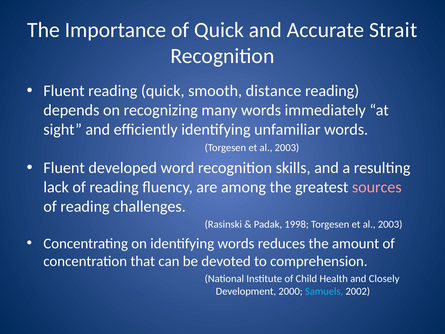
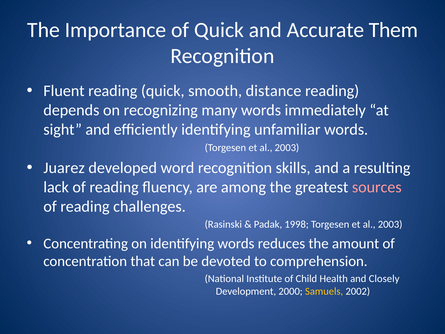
Strait: Strait -> Them
Fluent at (64, 168): Fluent -> Juarez
Samuels colour: light blue -> yellow
